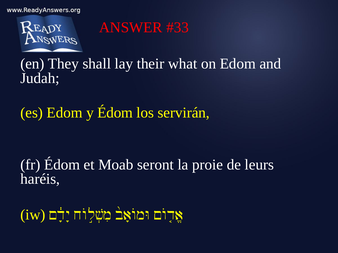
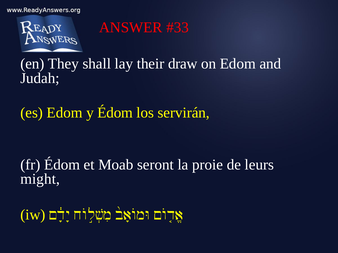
what: what -> draw
haréis: haréis -> might
